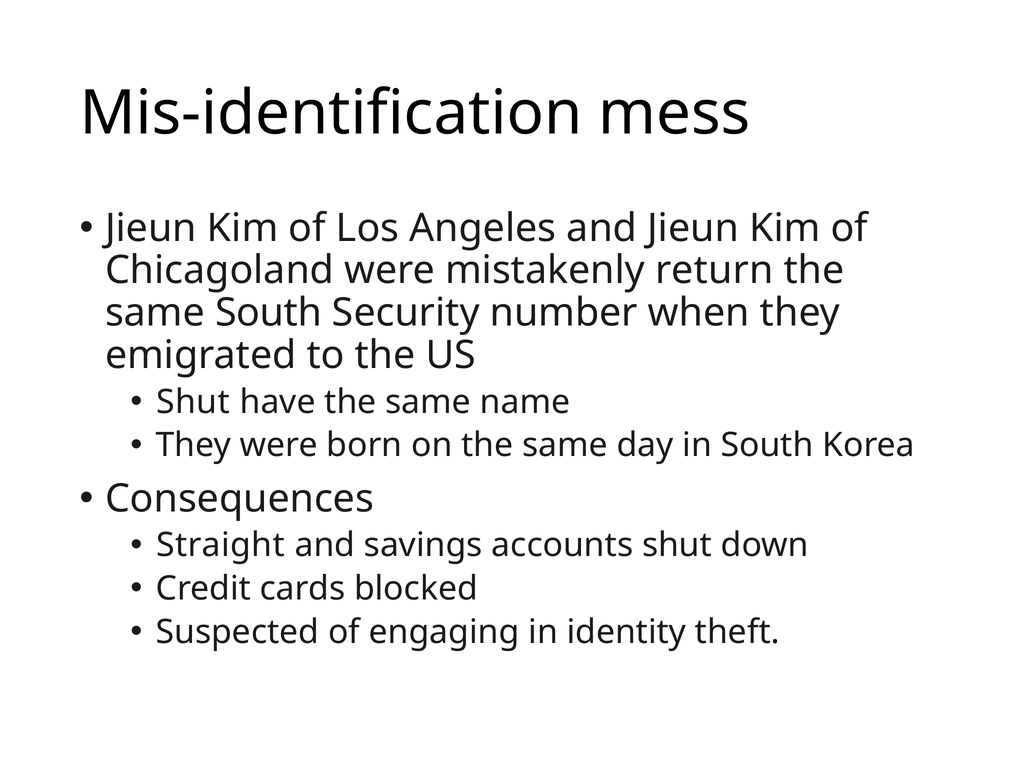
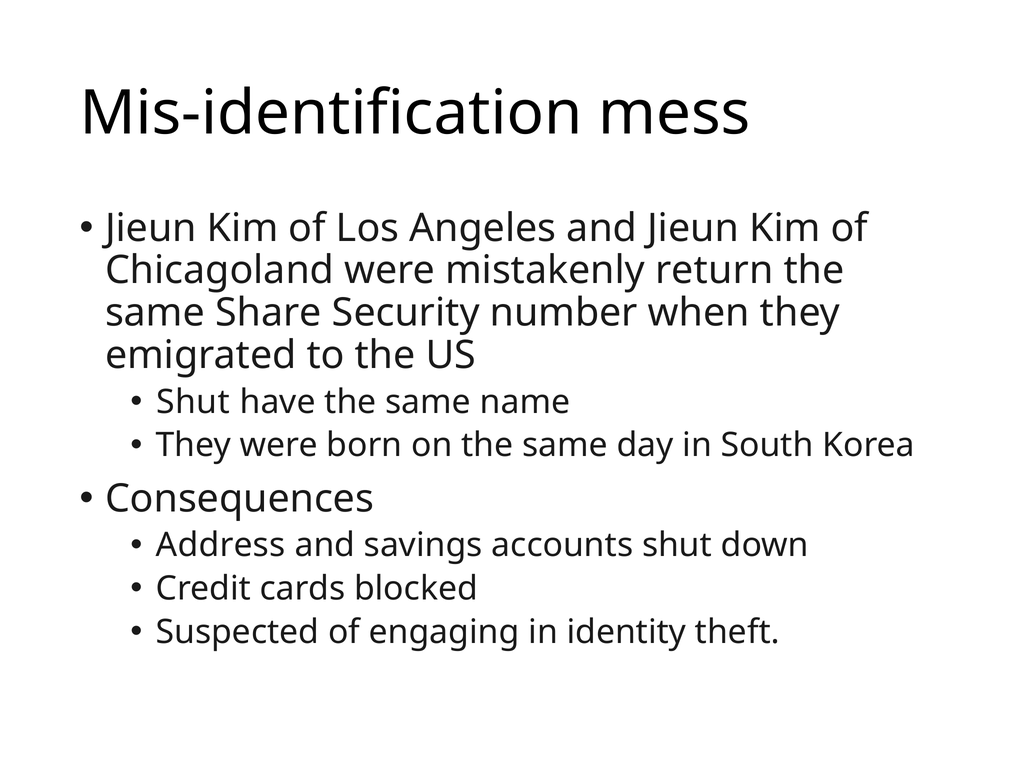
same South: South -> Share
Straight: Straight -> Address
